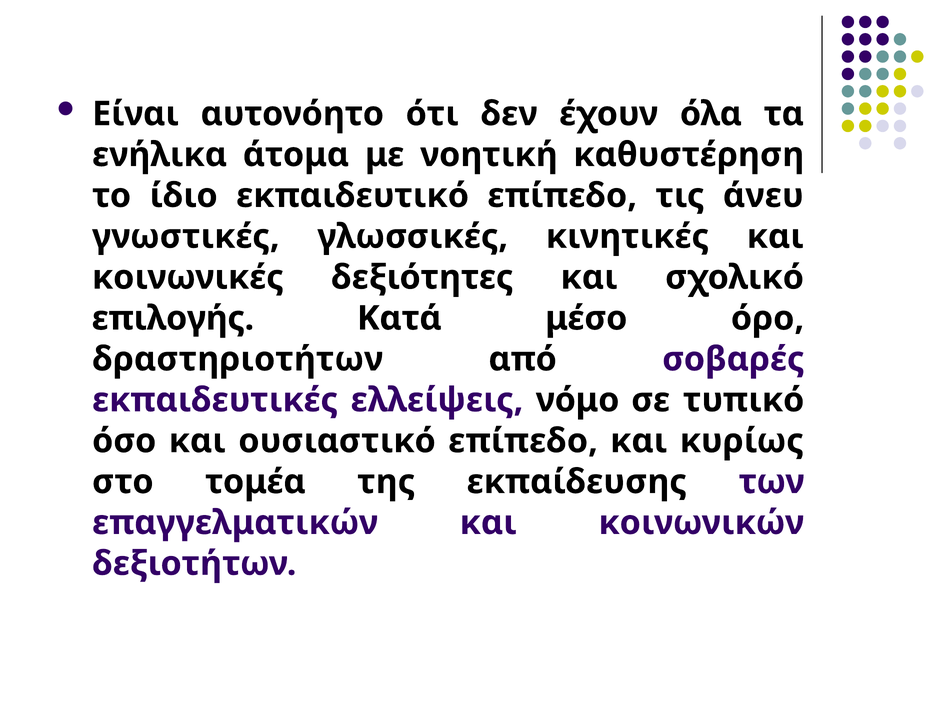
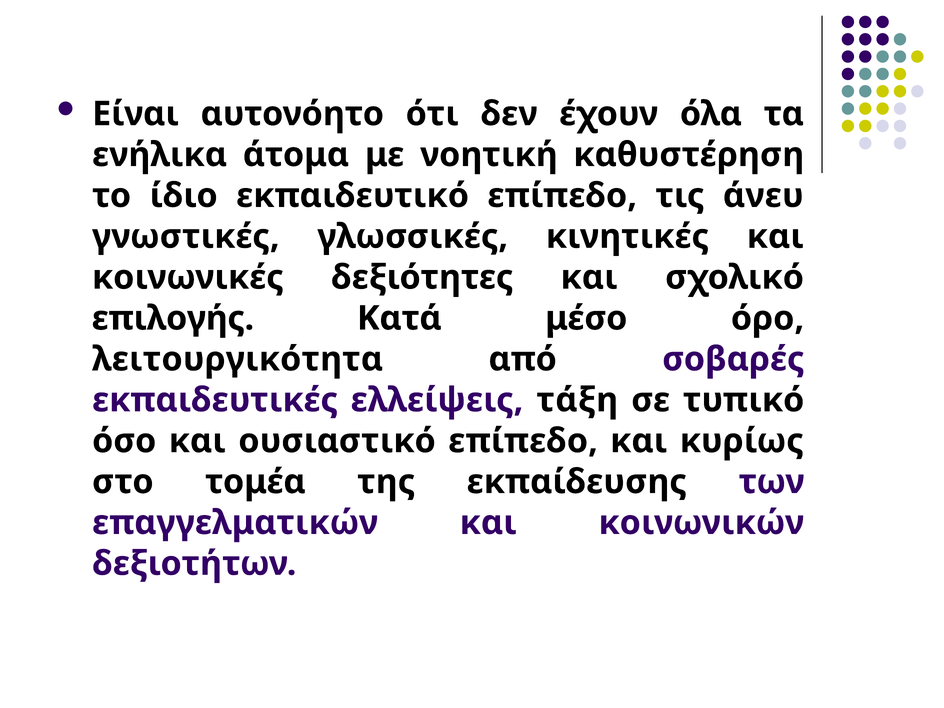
δραστηριοτήτων: δραστηριοτήτων -> λειτουργικότητα
νόμο: νόμο -> τάξη
